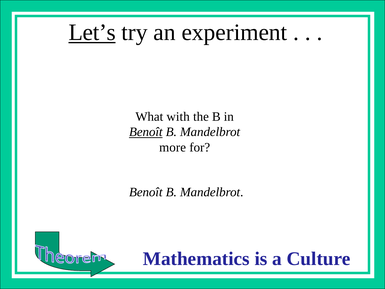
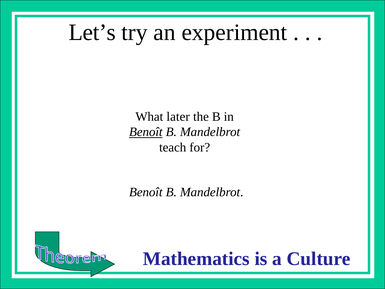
Let’s underline: present -> none
with: with -> later
more: more -> teach
